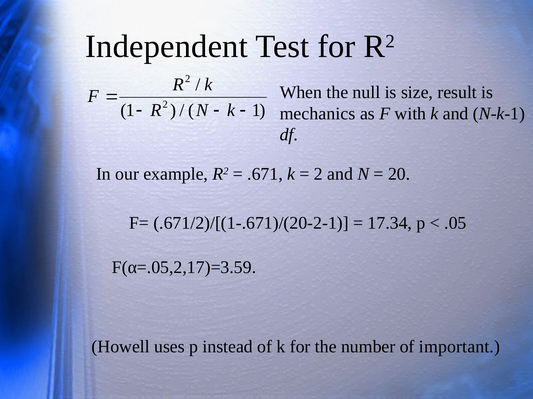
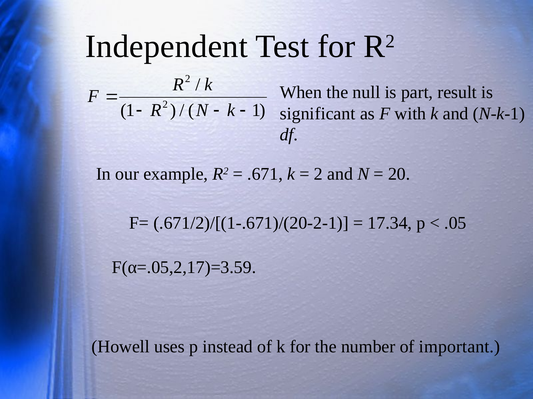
size: size -> part
mechanics: mechanics -> significant
